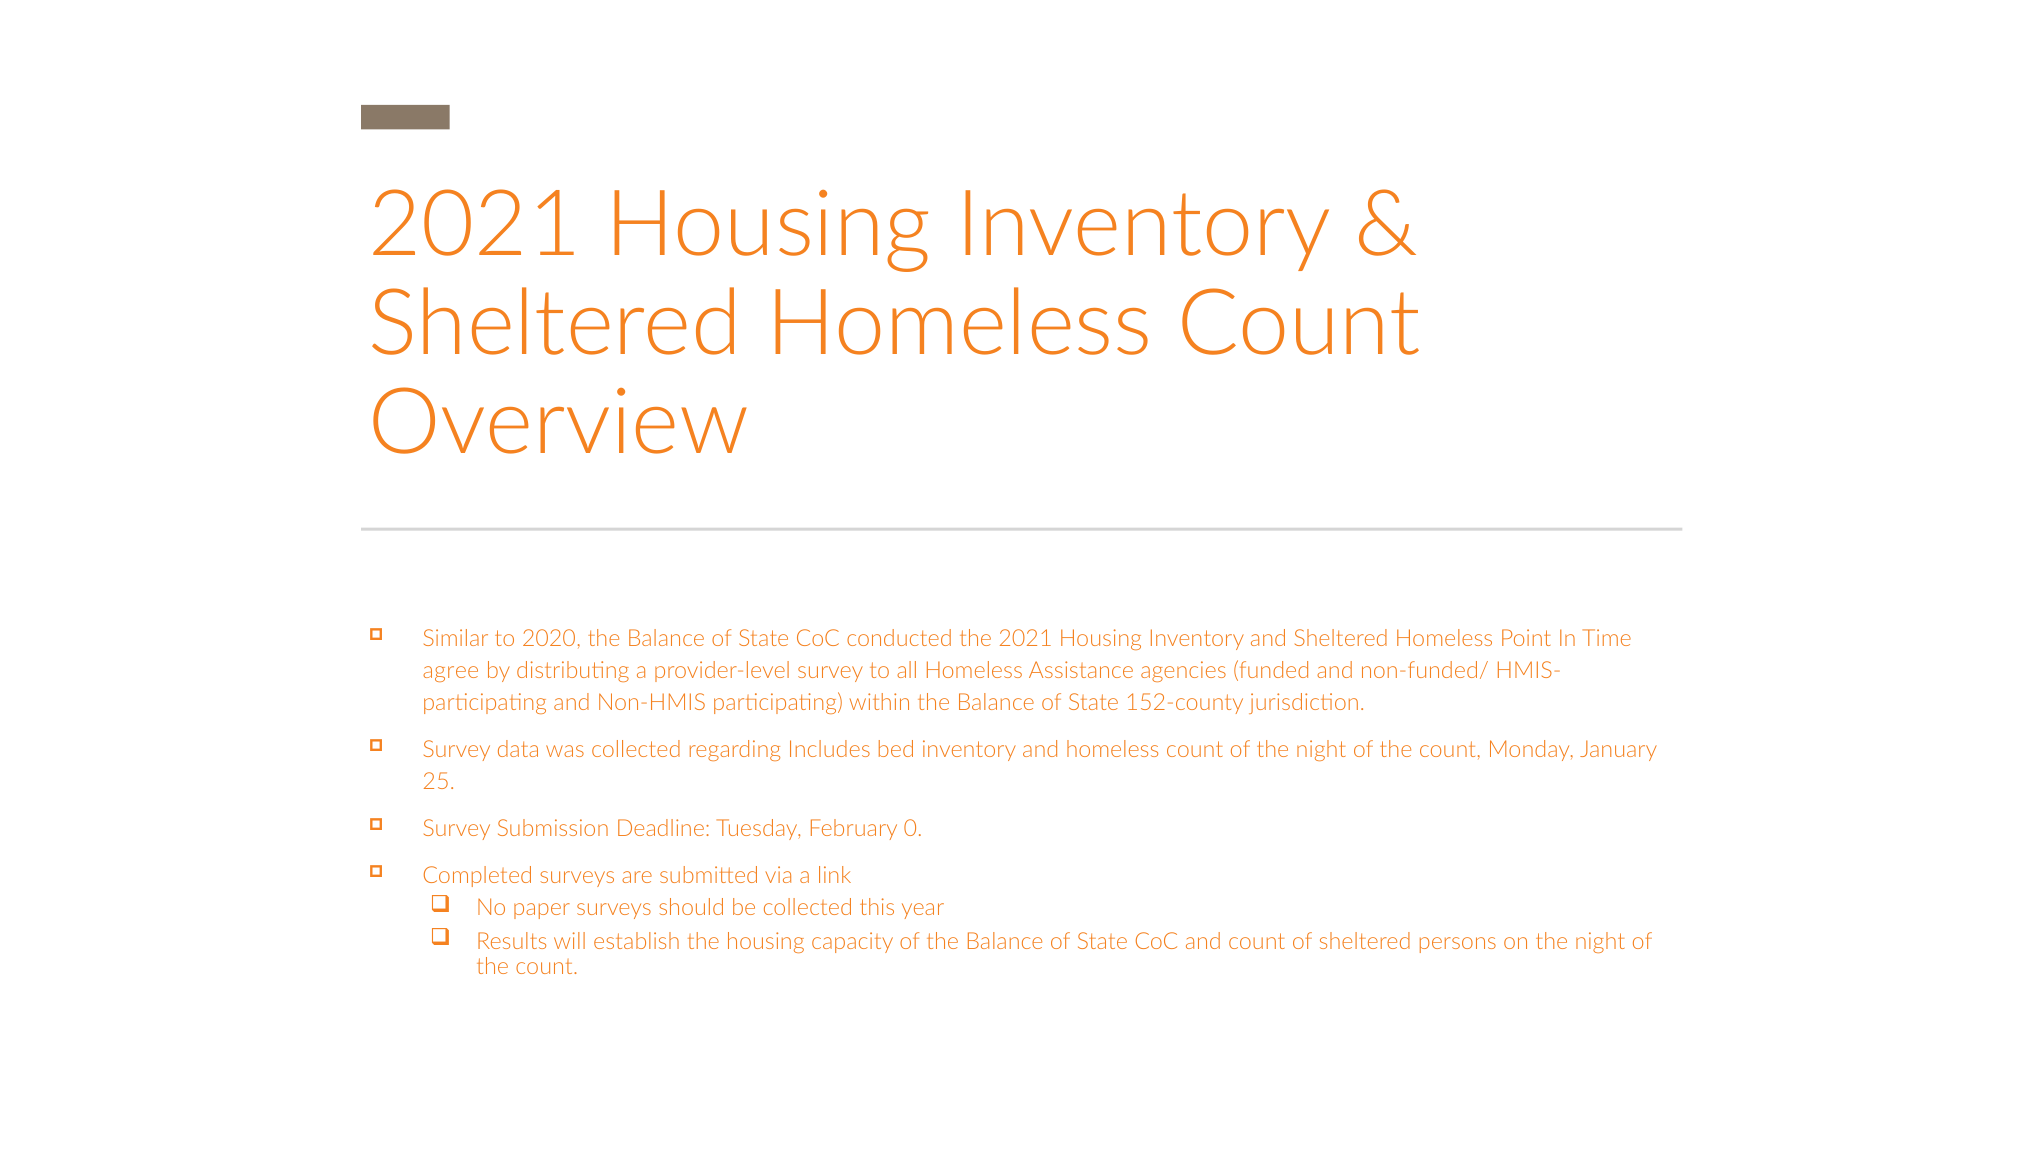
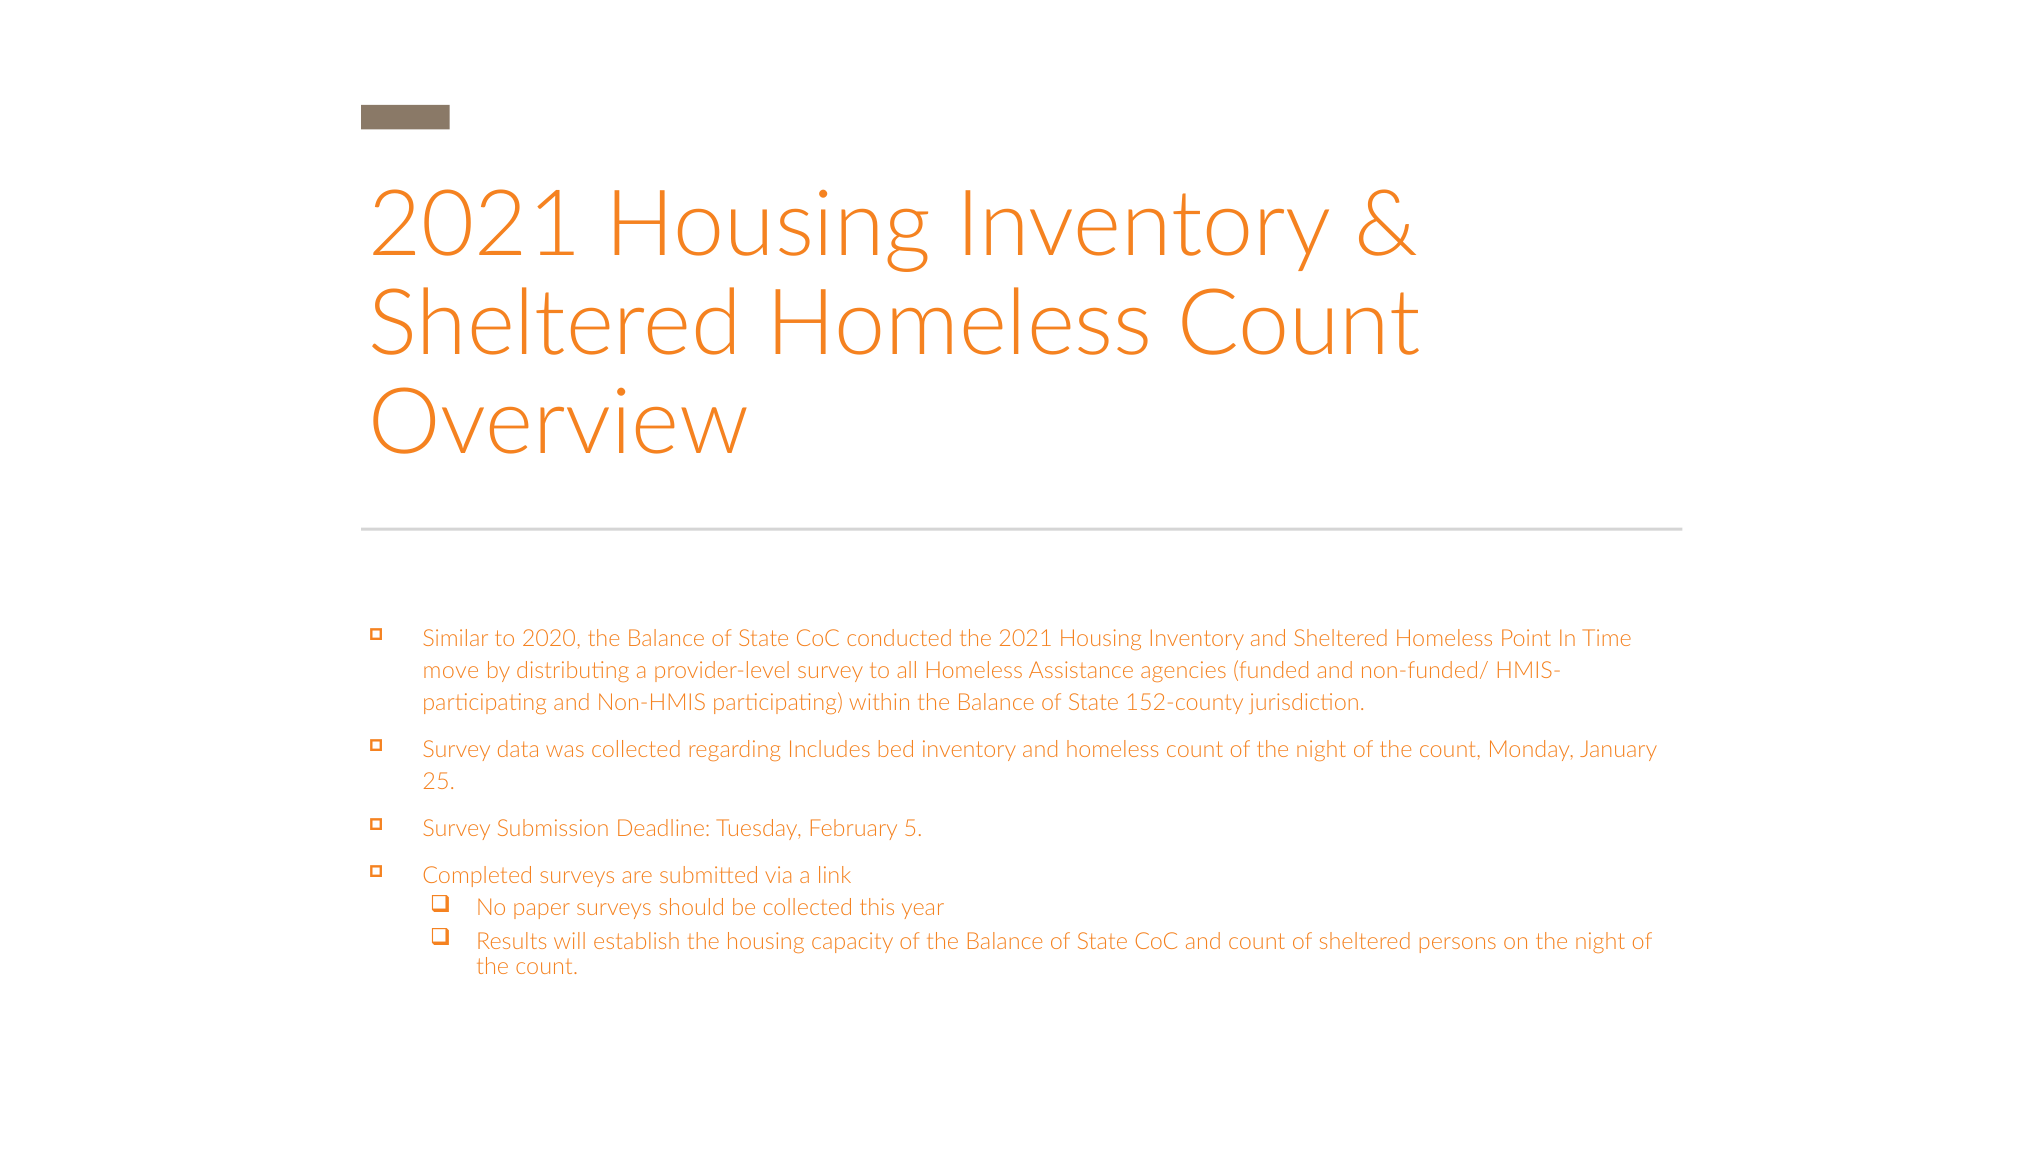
agree: agree -> move
0: 0 -> 5
